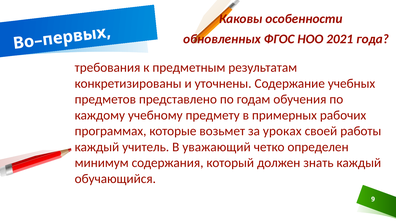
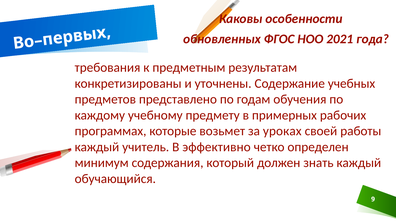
уважающий: уважающий -> эффективно
